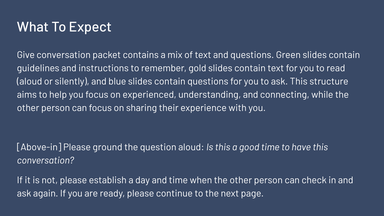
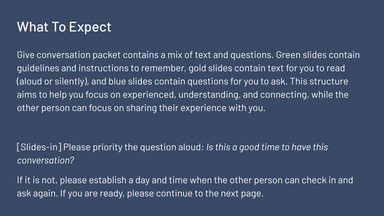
Above-in: Above-in -> Slides-in
ground: ground -> priority
